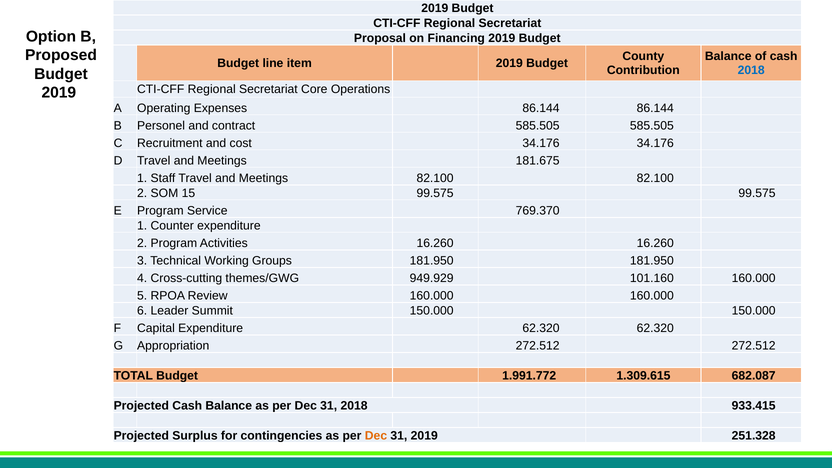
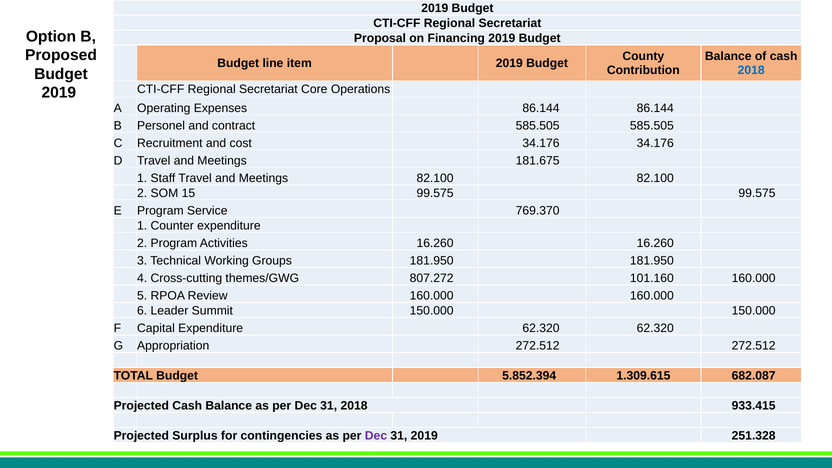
949.929: 949.929 -> 807.272
1.991.772: 1.991.772 -> 5.852.394
Dec at (376, 436) colour: orange -> purple
